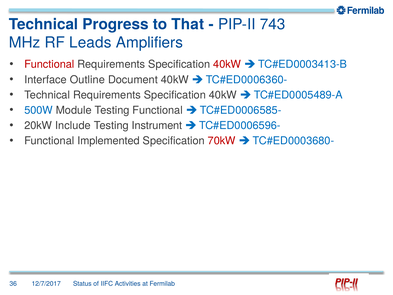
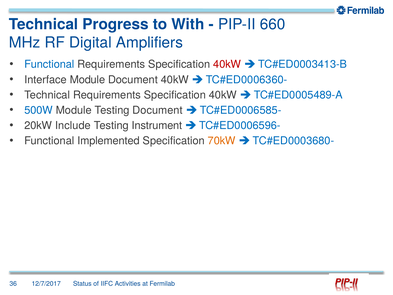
That: That -> With
743: 743 -> 660
Leads: Leads -> Digital
Functional at (49, 64) colour: red -> blue
Interface Outline: Outline -> Module
Testing Functional: Functional -> Document
70kW colour: red -> orange
